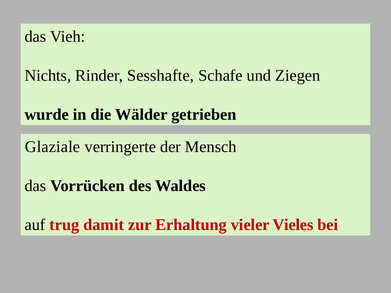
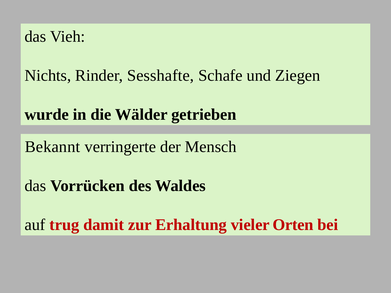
Glaziale: Glaziale -> Bekannt
Vieles: Vieles -> Orten
